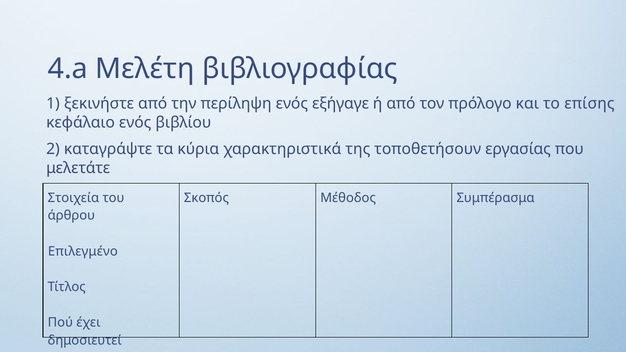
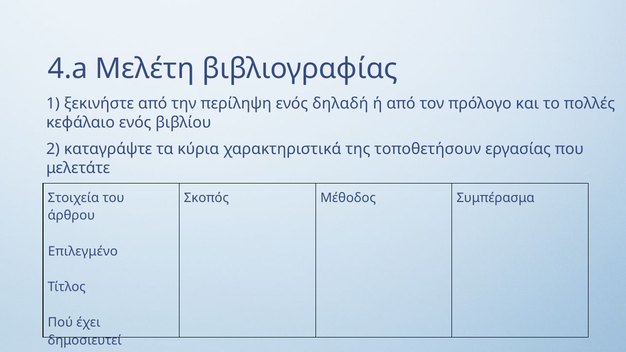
εξήγαγε: εξήγαγε -> δηλαδή
επίσης: επίσης -> πολλές
